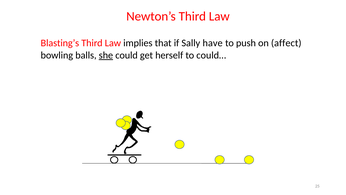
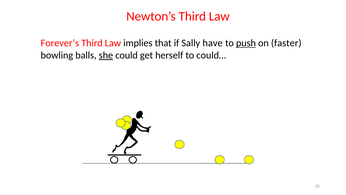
Blasting’s: Blasting’s -> Forever’s
push underline: none -> present
affect: affect -> faster
